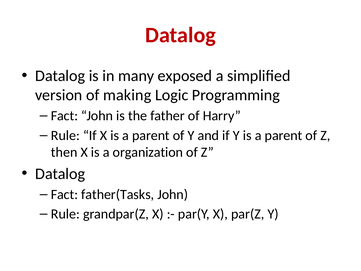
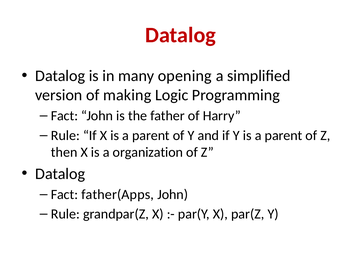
exposed: exposed -> opening
father(Tasks: father(Tasks -> father(Apps
